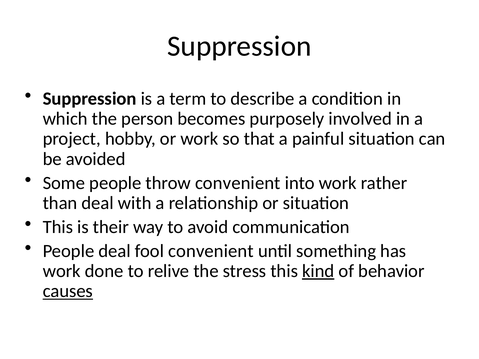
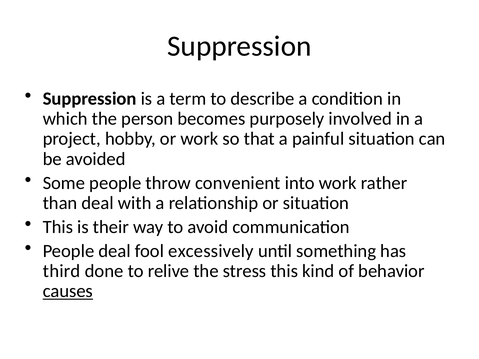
fool convenient: convenient -> excessively
work at (62, 271): work -> third
kind underline: present -> none
